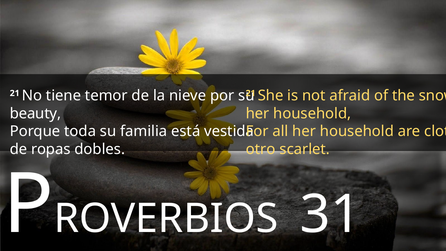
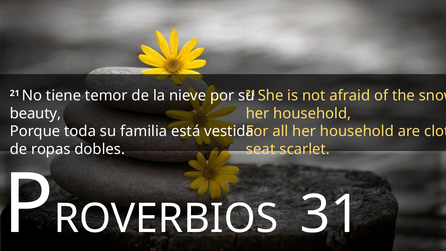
otro: otro -> seat
